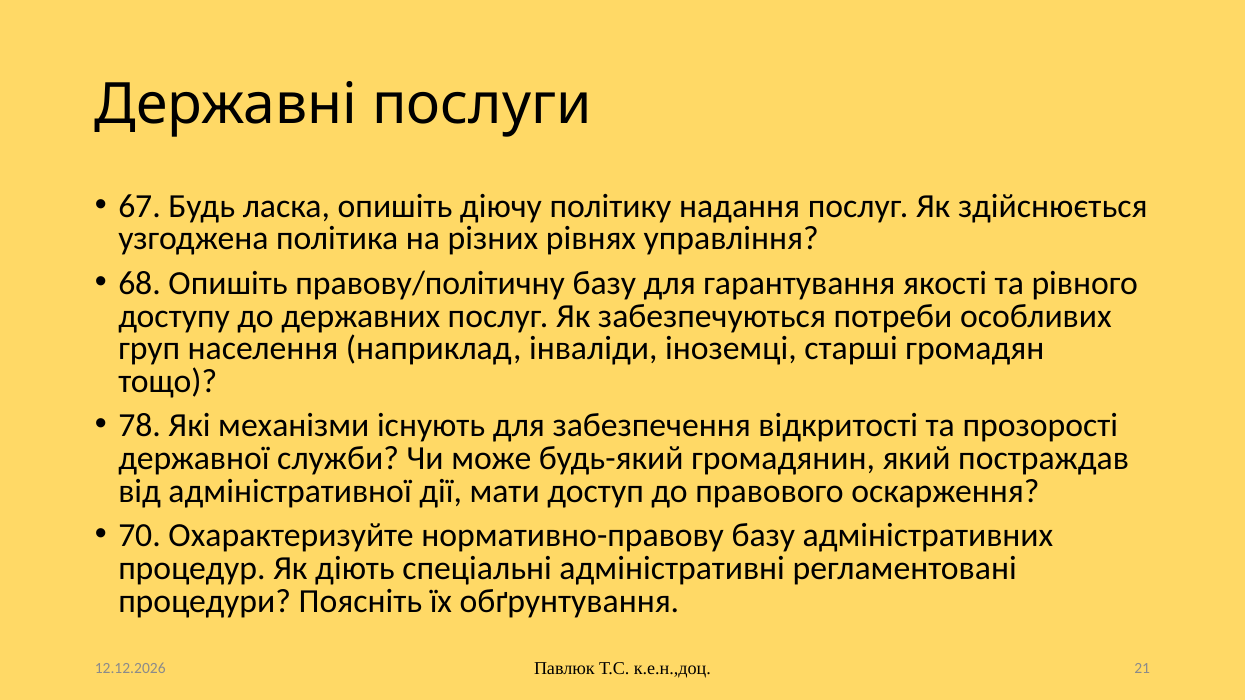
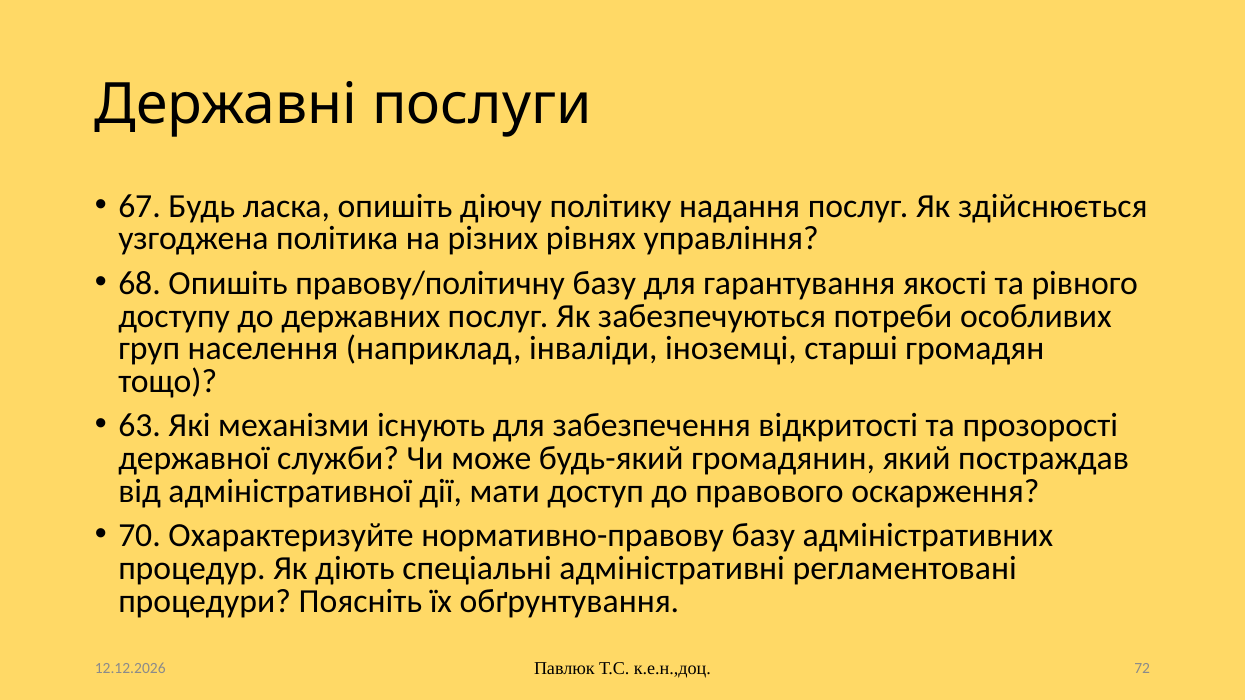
78: 78 -> 63
21: 21 -> 72
